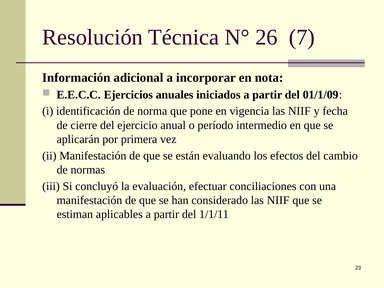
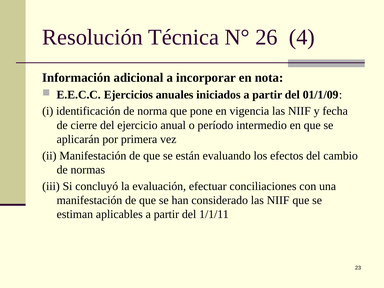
7: 7 -> 4
